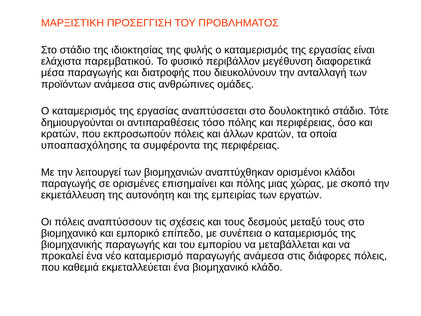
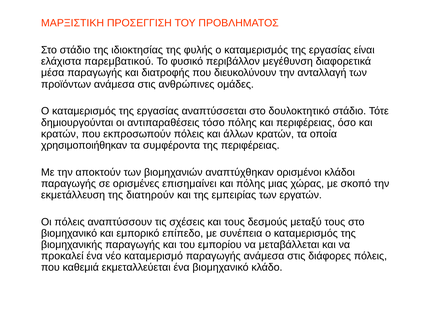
υποαπασχόλησης: υποαπασχόλησης -> χρησιμοποιήθηκαν
λειτουργεί: λειτουργεί -> αποκτούν
αυτονόητη: αυτονόητη -> διατηρούν
